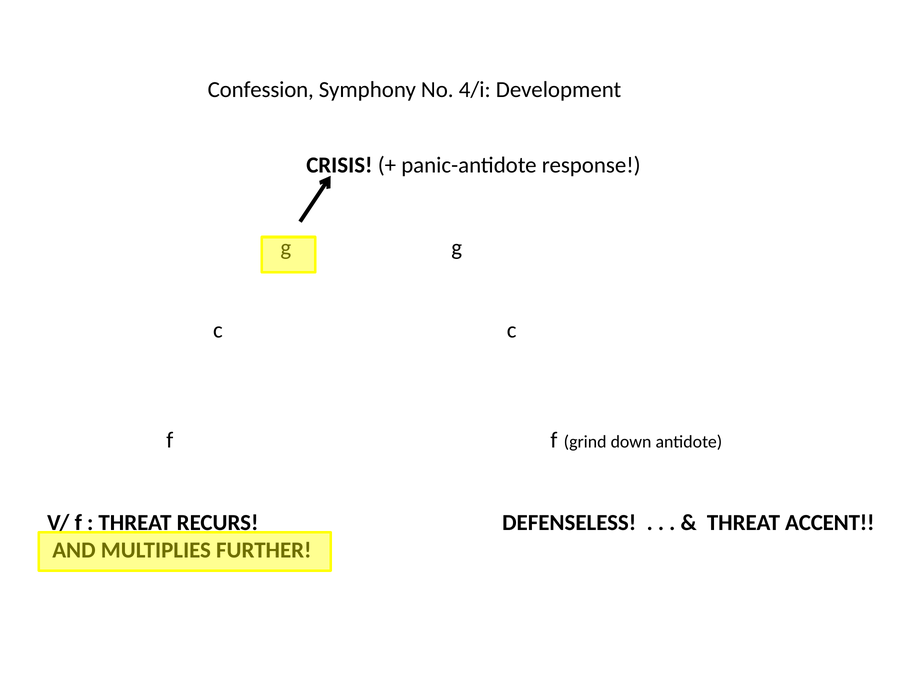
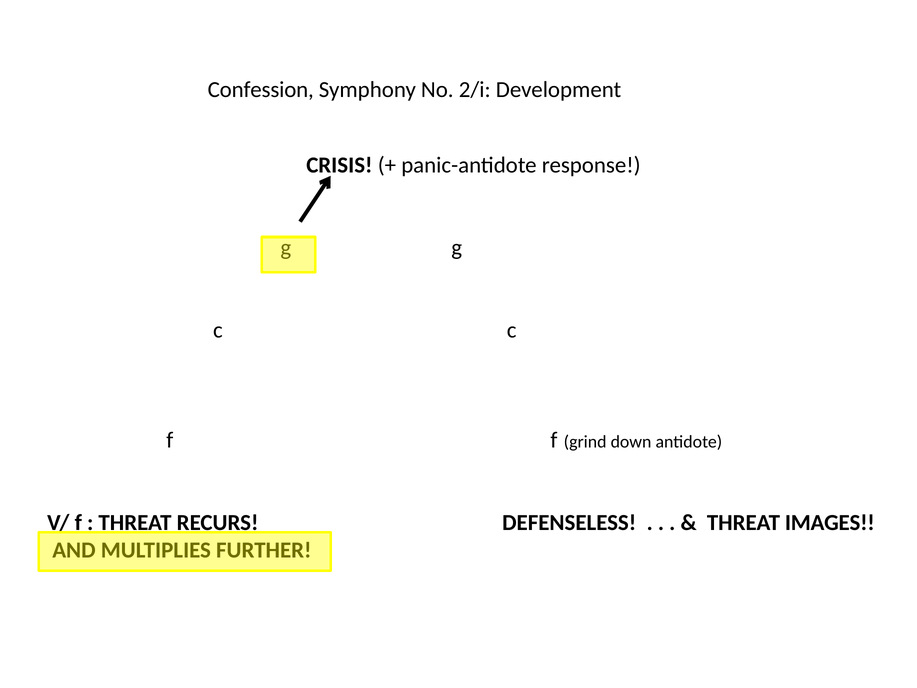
4/i: 4/i -> 2/i
ACCENT: ACCENT -> IMAGES
